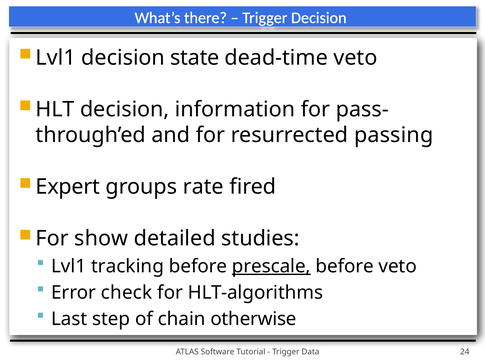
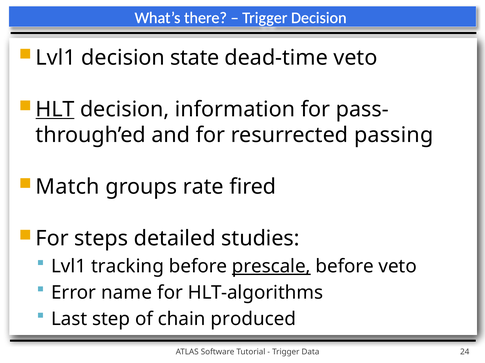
HLT underline: none -> present
Expert: Expert -> Match
show: show -> steps
check: check -> name
otherwise: otherwise -> produced
